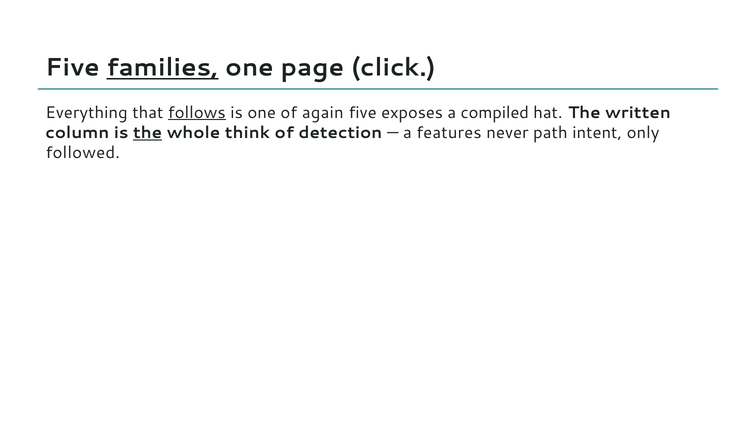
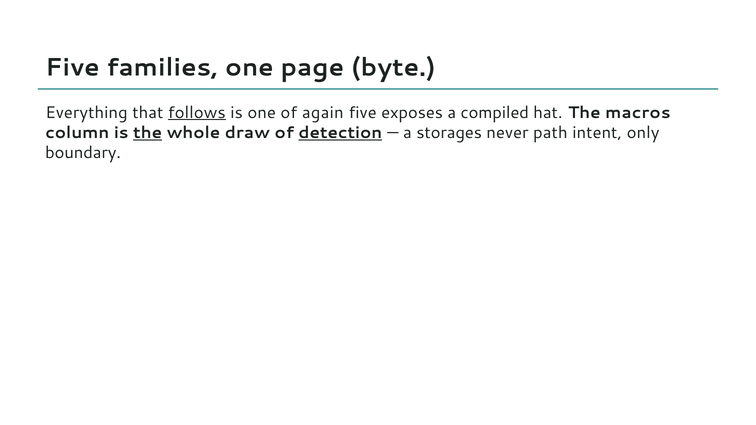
families underline: present -> none
click: click -> byte
written: written -> macros
think: think -> draw
detection underline: none -> present
features: features -> storages
followed: followed -> boundary
